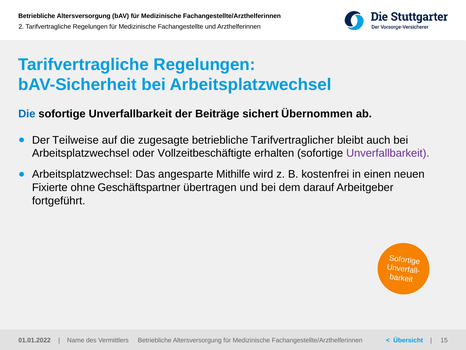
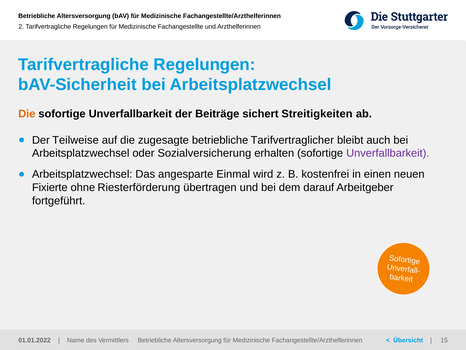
Die at (27, 114) colour: blue -> orange
Übernommen: Übernommen -> Streitigkeiten
Vollzeitbeschäftigte: Vollzeitbeschäftigte -> Sozialversicherung
Mithilfe: Mithilfe -> Einmal
Geschäftspartner: Geschäftspartner -> Riesterförderung
